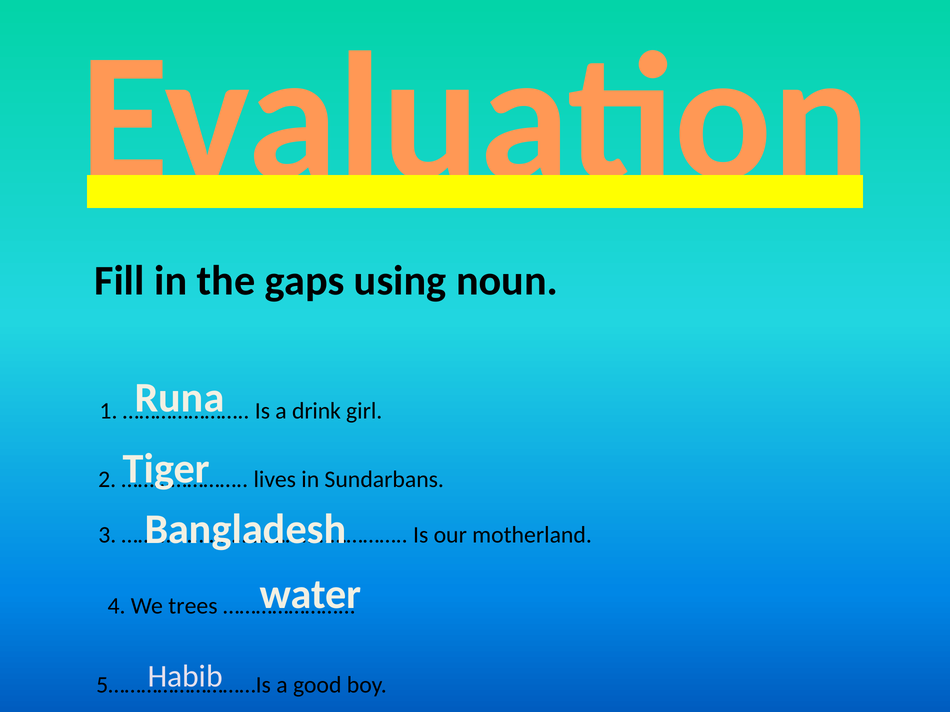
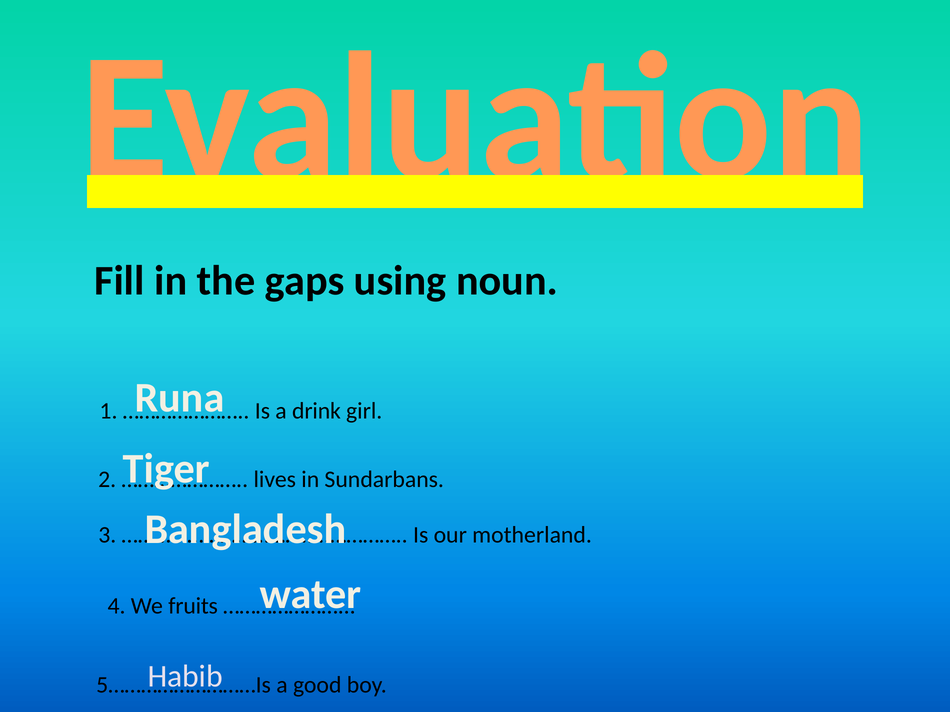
trees: trees -> fruits
